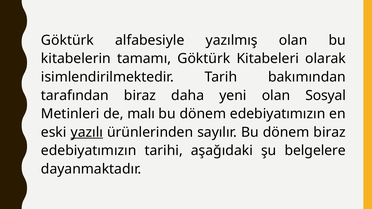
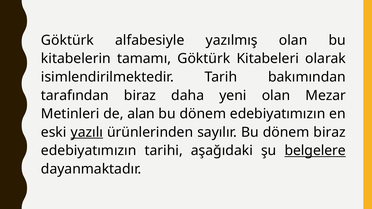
Sosyal: Sosyal -> Mezar
malı: malı -> alan
belgelere underline: none -> present
